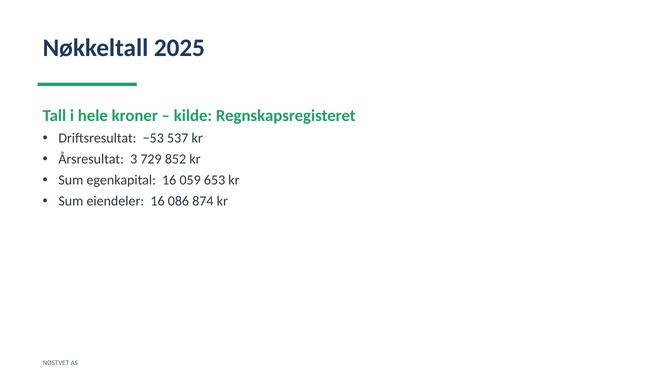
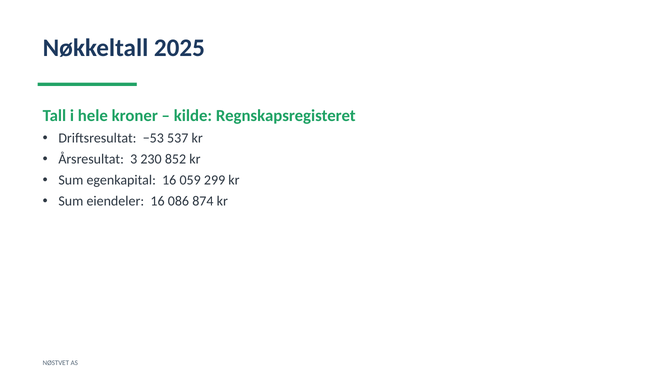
729: 729 -> 230
653: 653 -> 299
